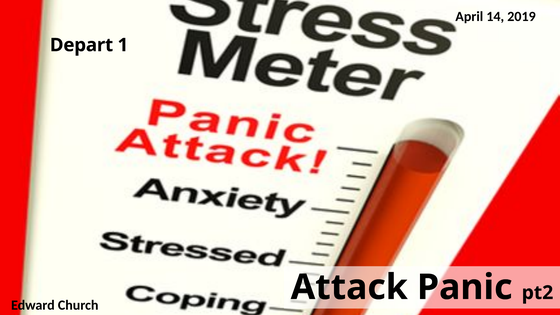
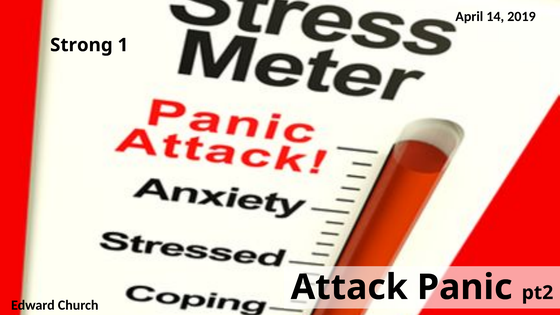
Depart: Depart -> Strong
